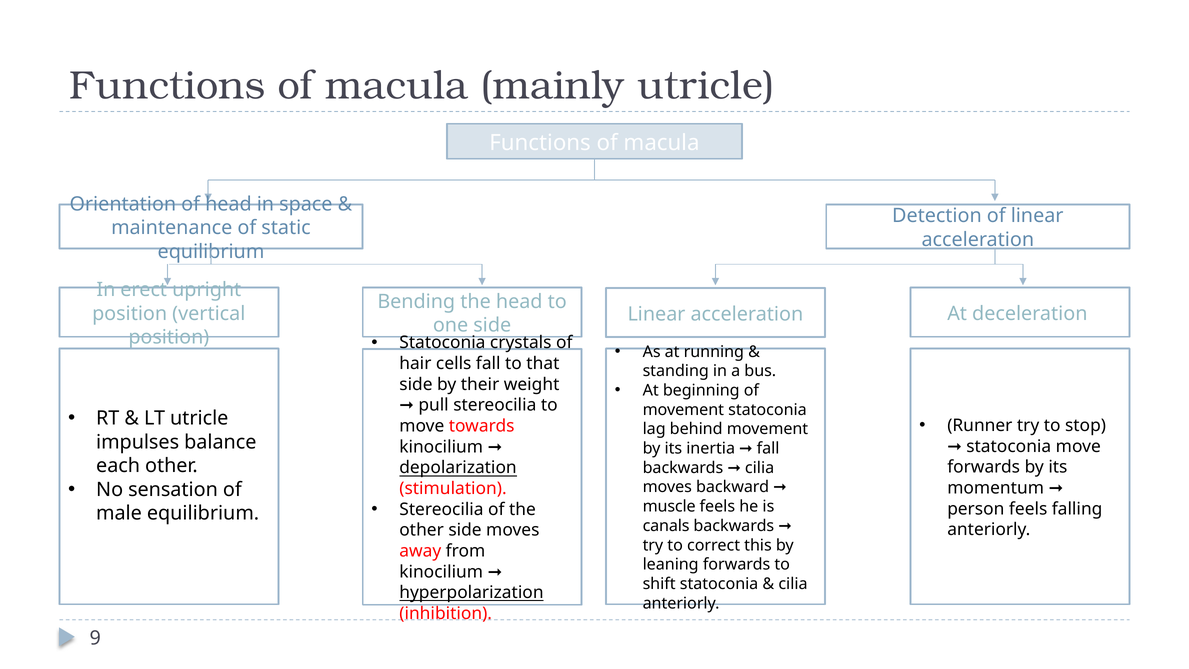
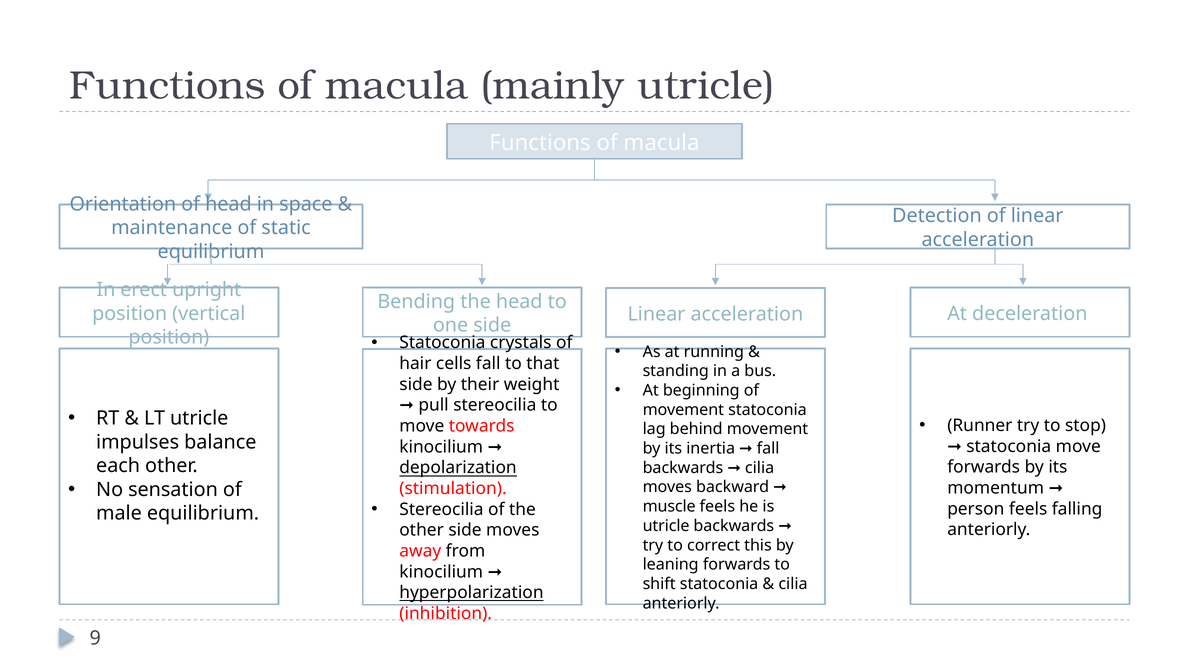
canals at (666, 526): canals -> utricle
